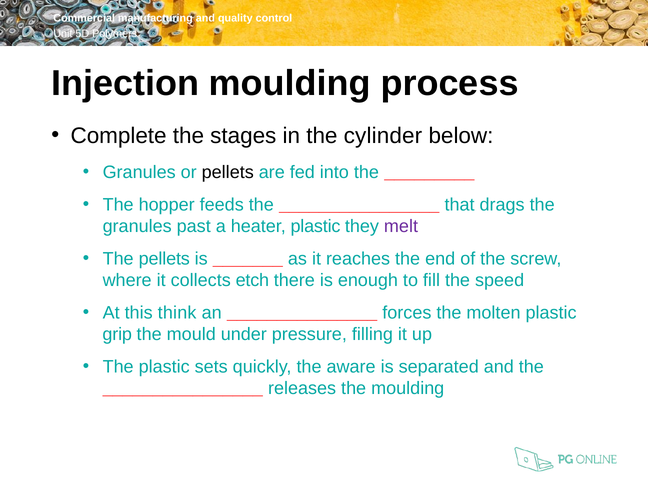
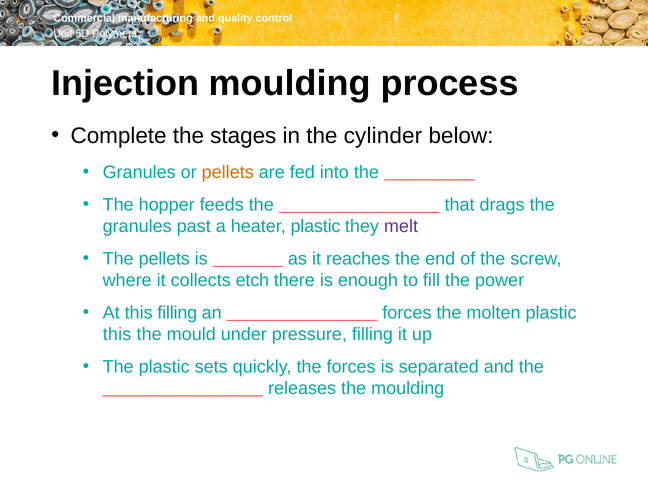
pellets at (228, 172) colour: black -> orange
speed: speed -> power
this think: think -> filling
grip at (117, 334): grip -> this
the aware: aware -> forces
